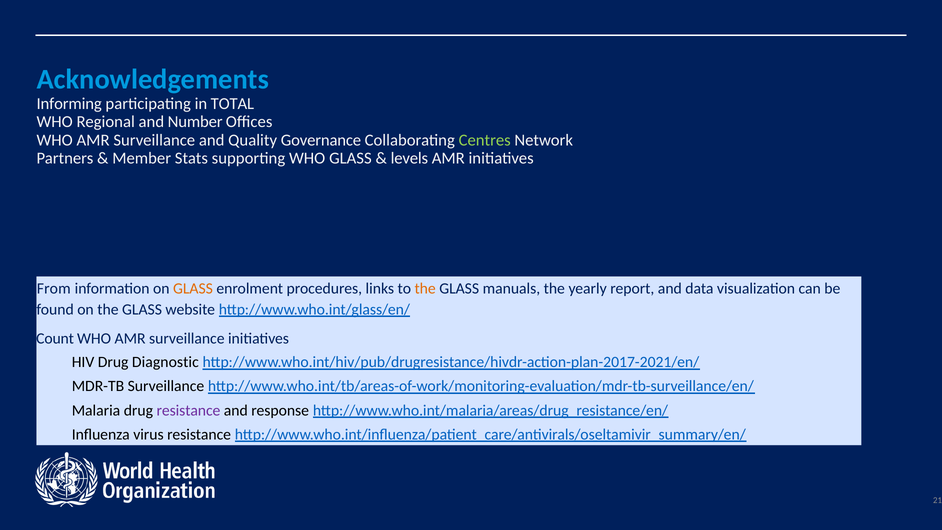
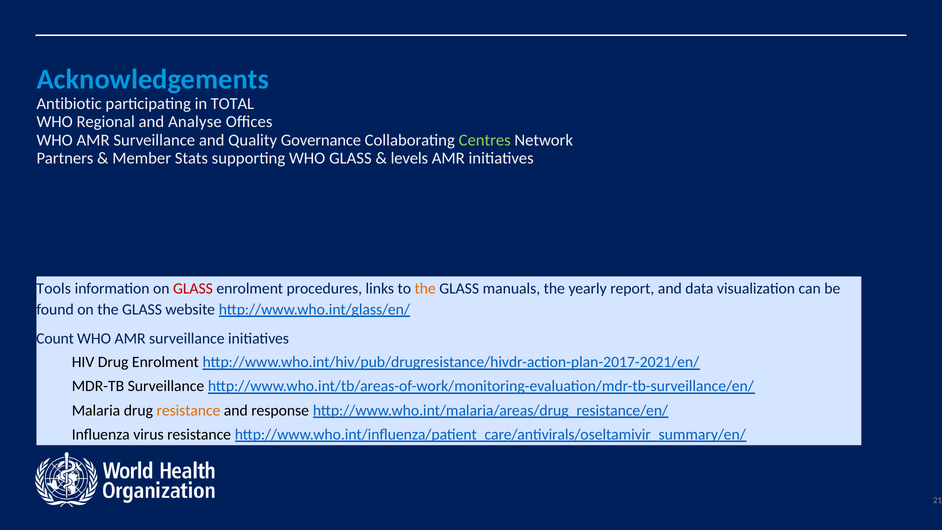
Informing: Informing -> Antibiotic
Number: Number -> Analyse
From: From -> Tools
GLASS at (193, 289) colour: orange -> red
Drug Diagnostic: Diagnostic -> Enrolment
resistance at (188, 410) colour: purple -> orange
